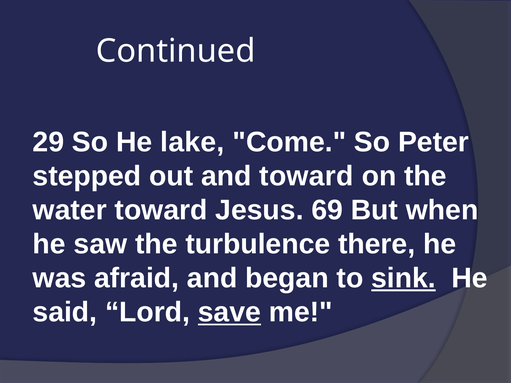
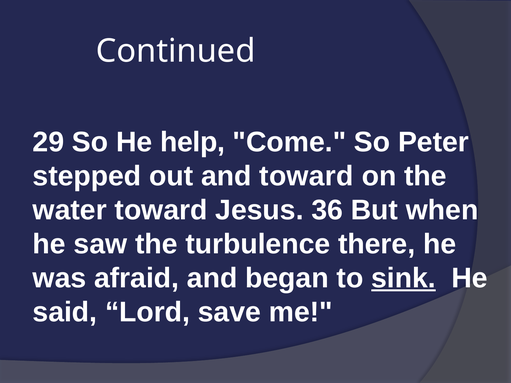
lake: lake -> help
69: 69 -> 36
save underline: present -> none
